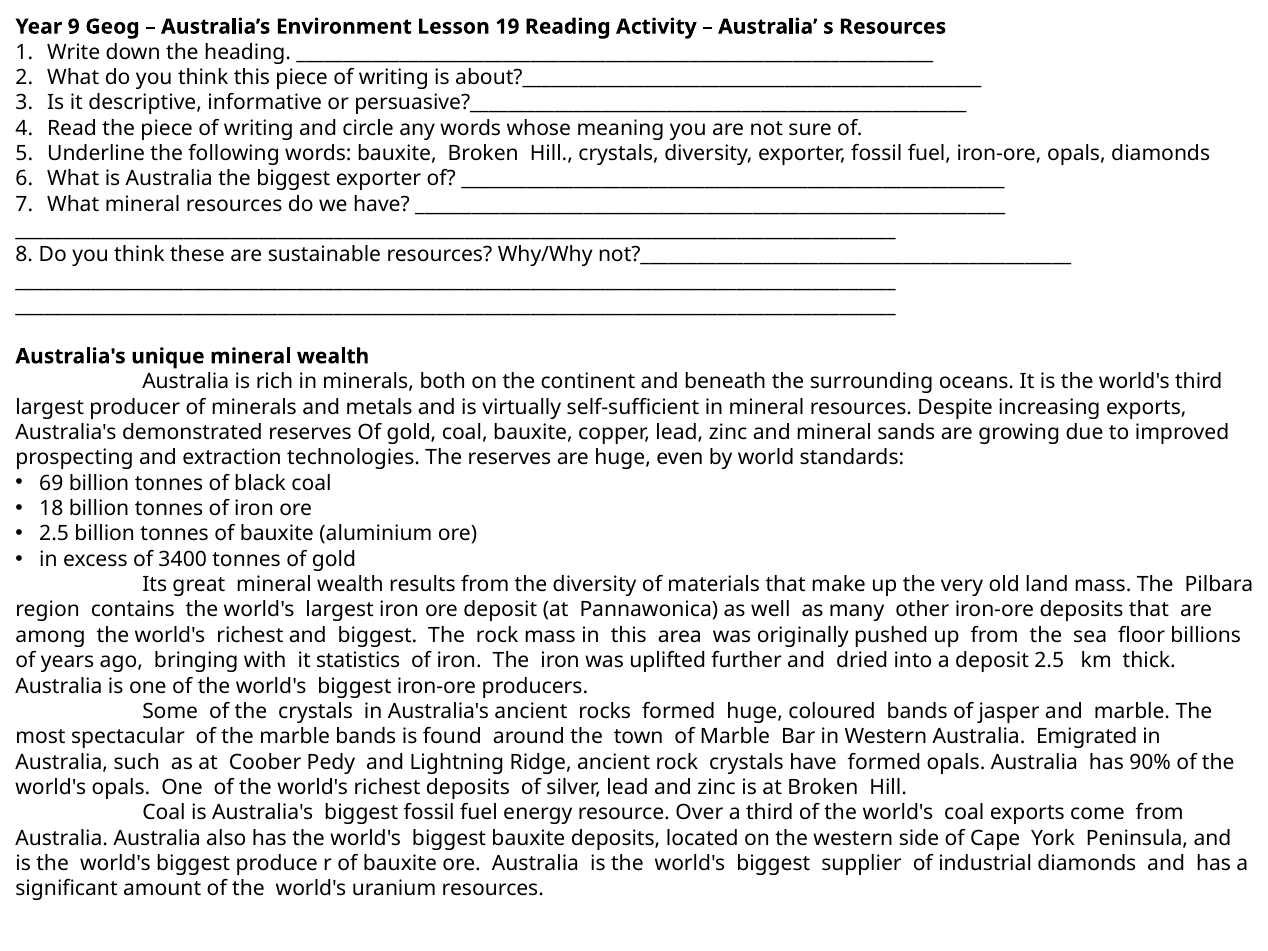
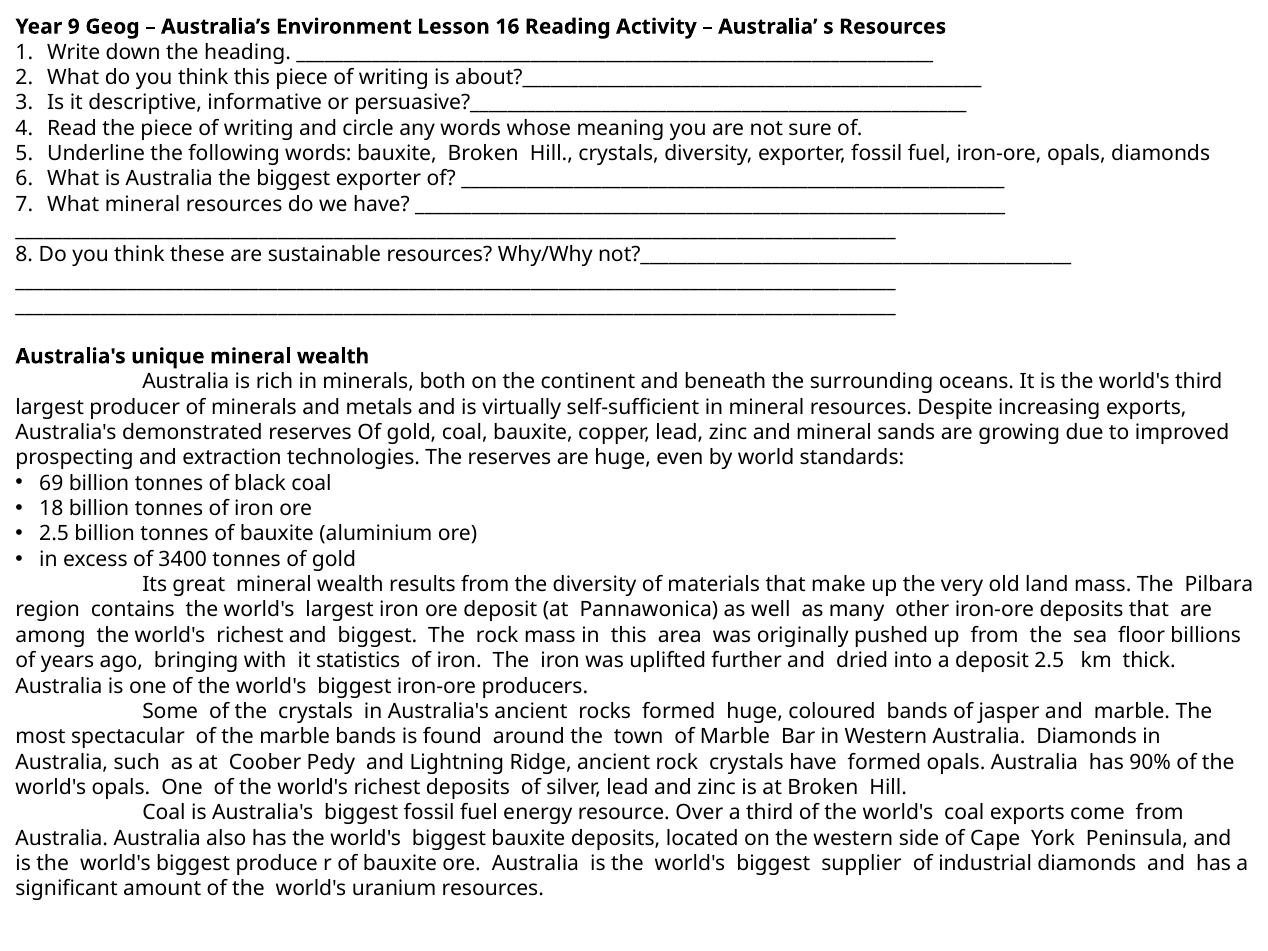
19: 19 -> 16
Australia Emigrated: Emigrated -> Diamonds
